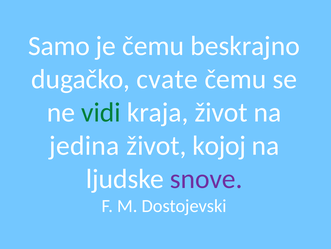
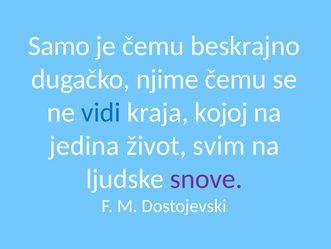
cvate: cvate -> njime
vidi colour: green -> blue
kraja život: život -> kojoj
kojoj: kojoj -> svim
